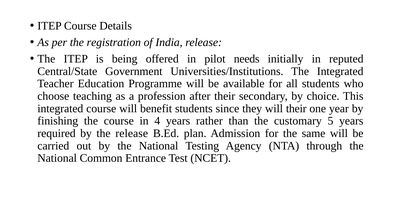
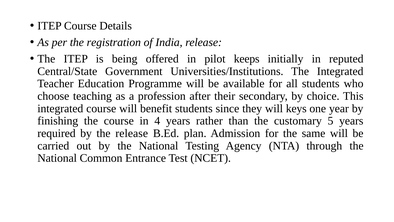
needs: needs -> keeps
will their: their -> keys
